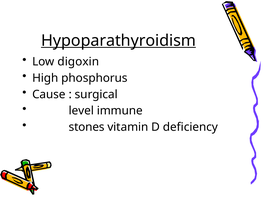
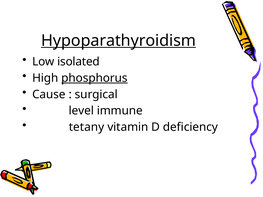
digoxin: digoxin -> isolated
phosphorus underline: none -> present
stones: stones -> tetany
